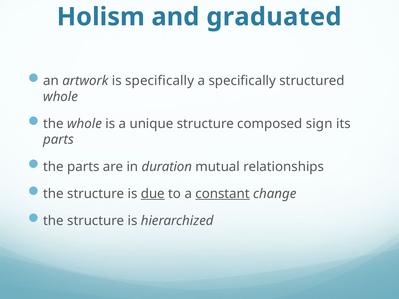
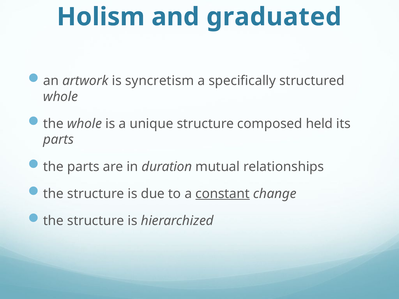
is specifically: specifically -> syncretism
sign: sign -> held
due underline: present -> none
